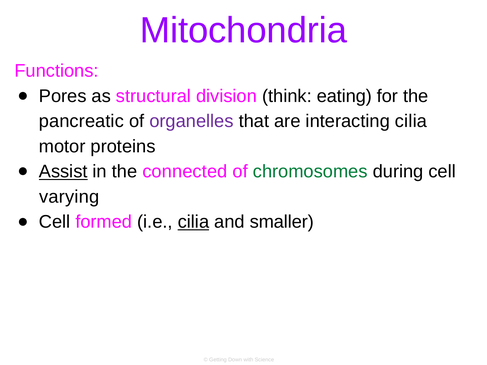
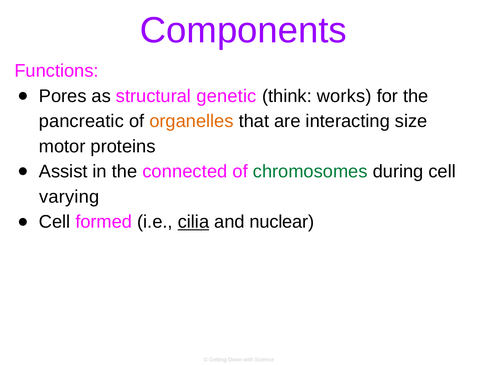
Mitochondria: Mitochondria -> Components
division: division -> genetic
eating: eating -> works
organelles colour: purple -> orange
interacting cilia: cilia -> size
Assist underline: present -> none
smaller: smaller -> nuclear
